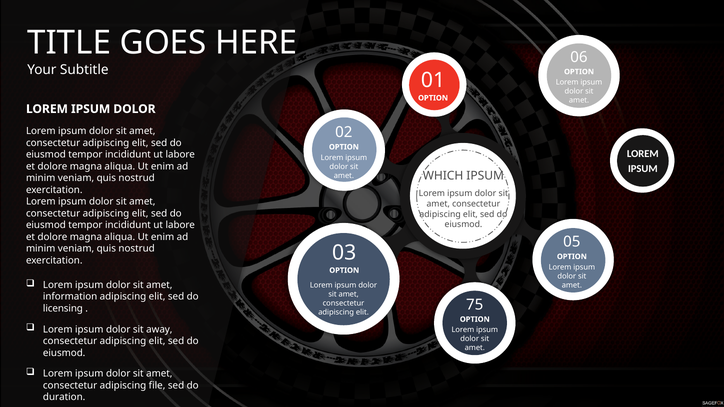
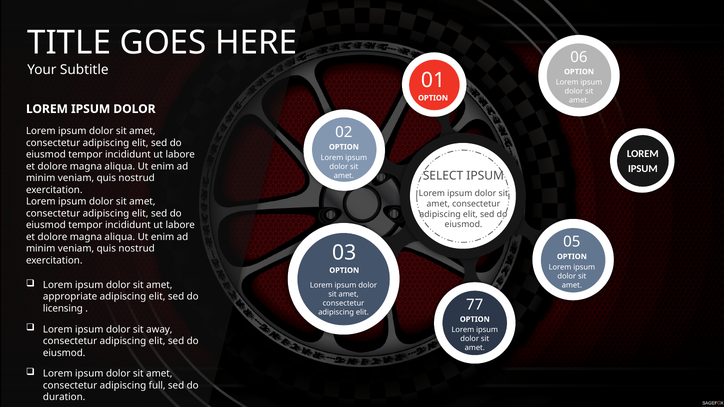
WHICH: WHICH -> SELECT
information: information -> appropriate
75: 75 -> 77
file: file -> full
